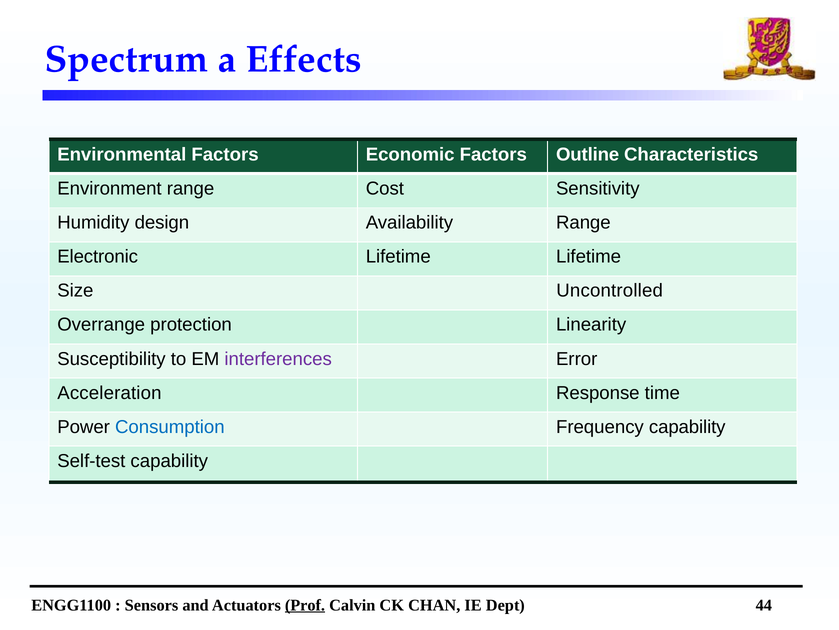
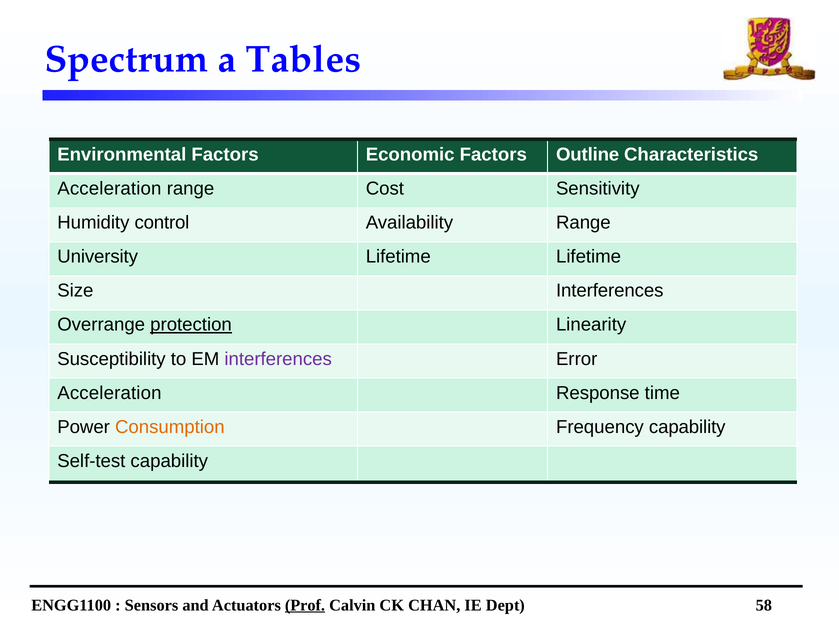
Effects: Effects -> Tables
Environment at (109, 188): Environment -> Acceleration
design: design -> control
Electronic: Electronic -> University
Size Uncontrolled: Uncontrolled -> Interferences
protection underline: none -> present
Consumption colour: blue -> orange
44: 44 -> 58
